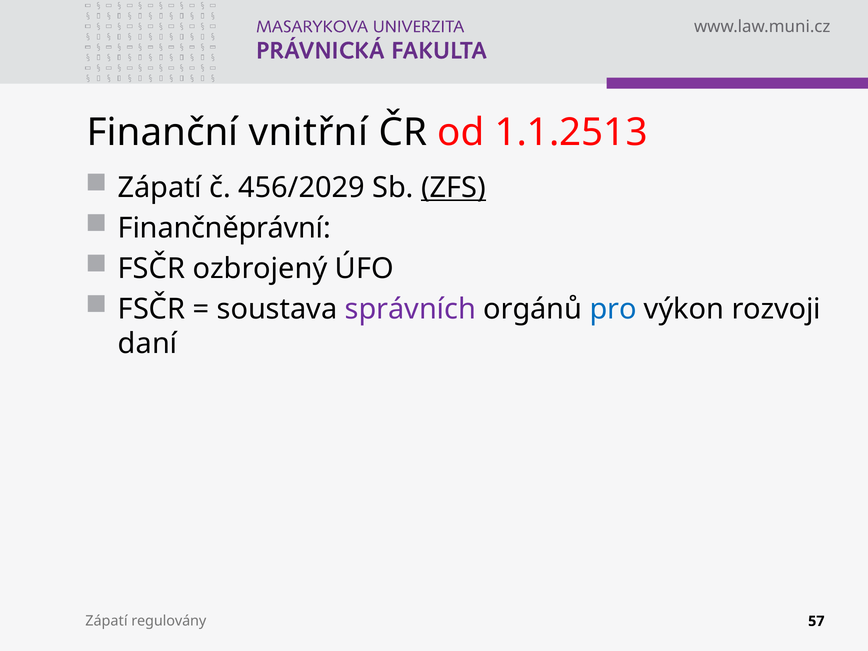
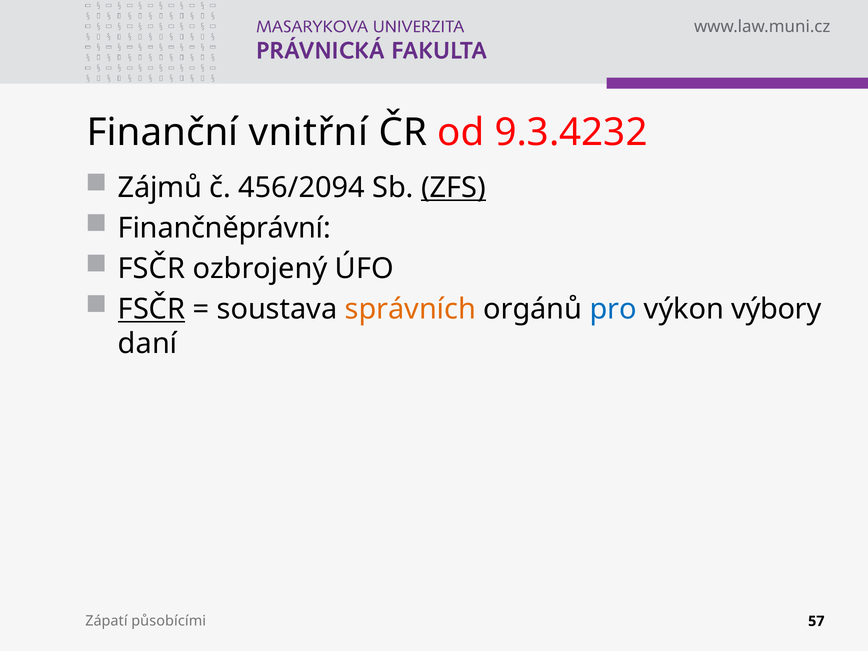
1.1.2513: 1.1.2513 -> 9.3.4232
Zápatí at (160, 188): Zápatí -> Zájmů
456/2029: 456/2029 -> 456/2094
FSČR at (152, 309) underline: none -> present
správních colour: purple -> orange
rozvoji: rozvoji -> výbory
regulovány: regulovány -> působícími
